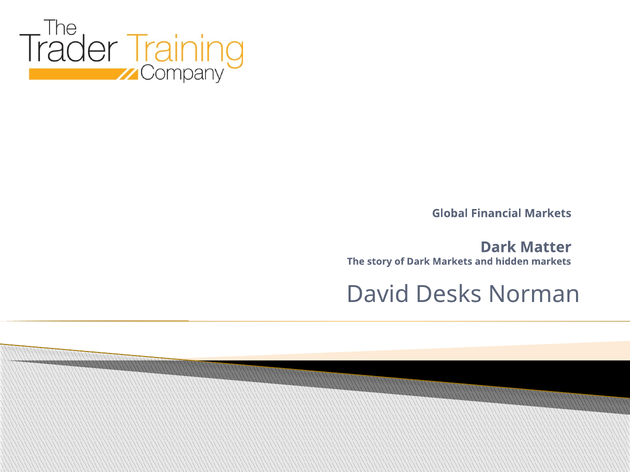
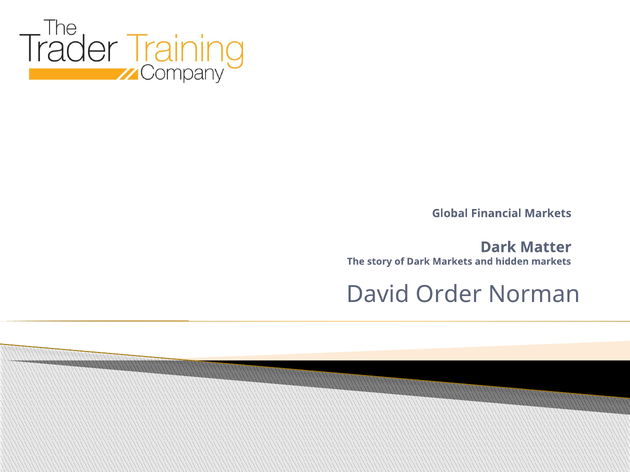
Desks: Desks -> Order
